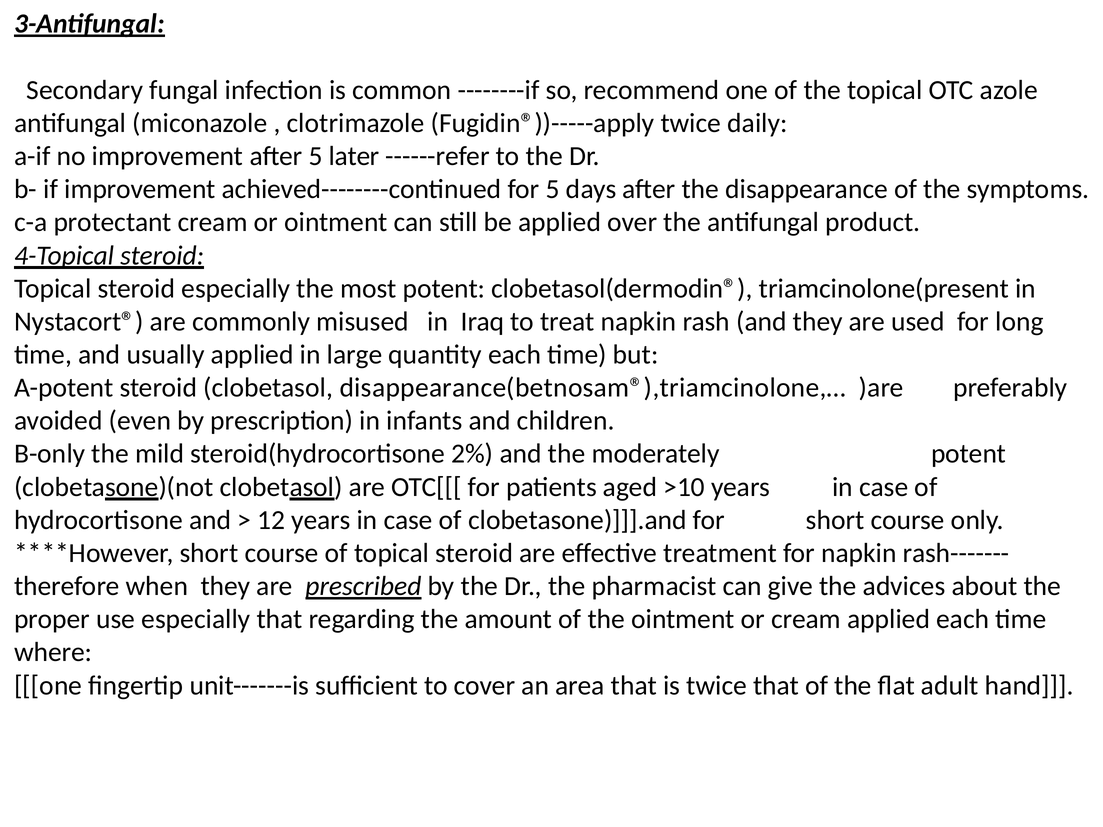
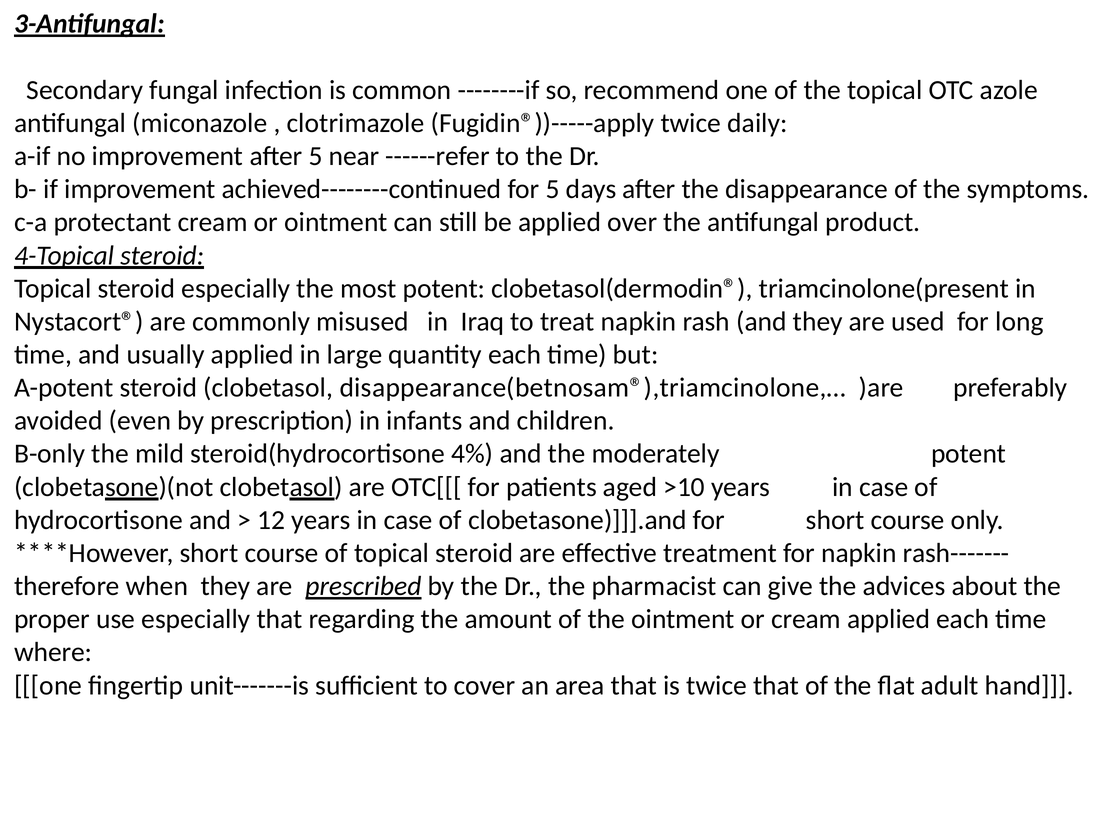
later: later -> near
2%: 2% -> 4%
